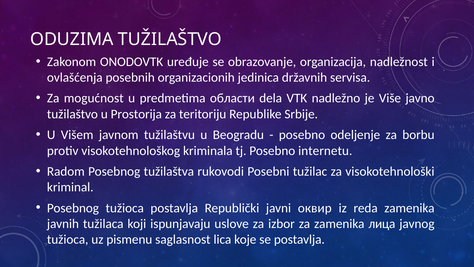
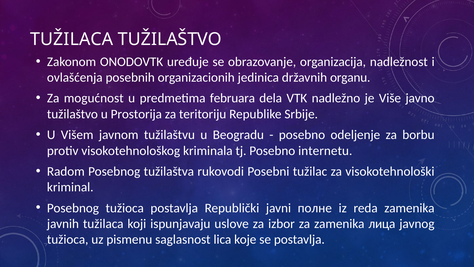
ODUZIMA at (72, 39): ODUZIMA -> TUŽILACA
servisa: servisa -> organu
области: области -> februara
оквир: оквир -> полне
